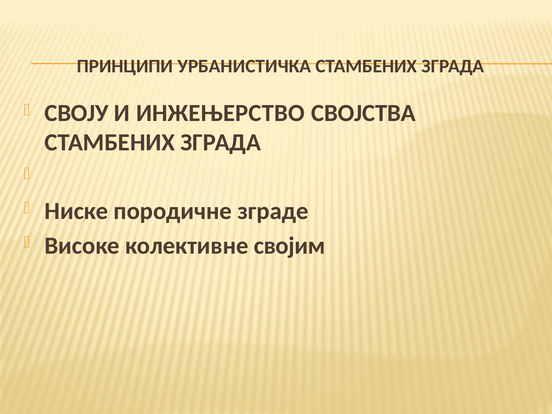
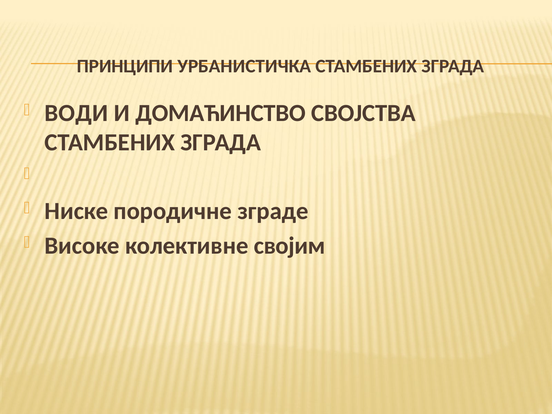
СВОЈУ: СВОЈУ -> ВОДИ
ИНЖЕЊЕРСТВО: ИНЖЕЊЕРСТВО -> ДОМАЋИНСТВО
